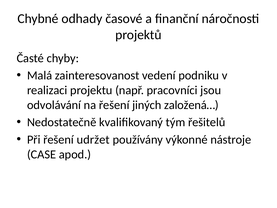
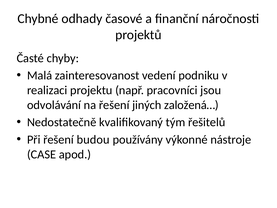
udržet: udržet -> budou
